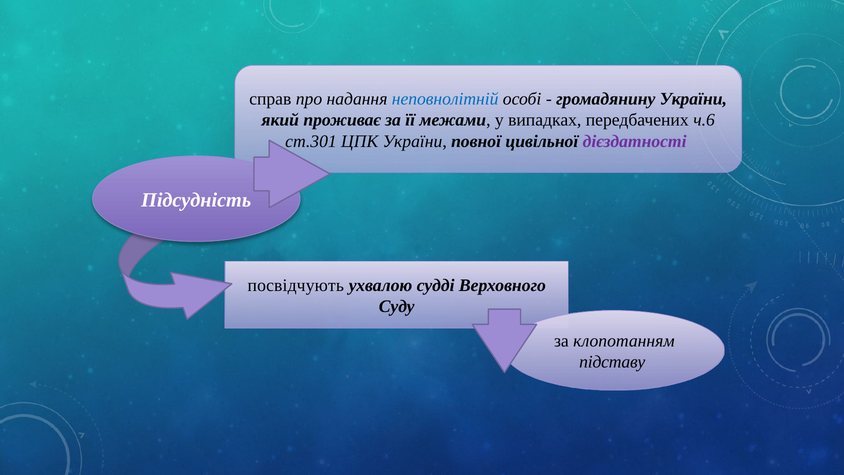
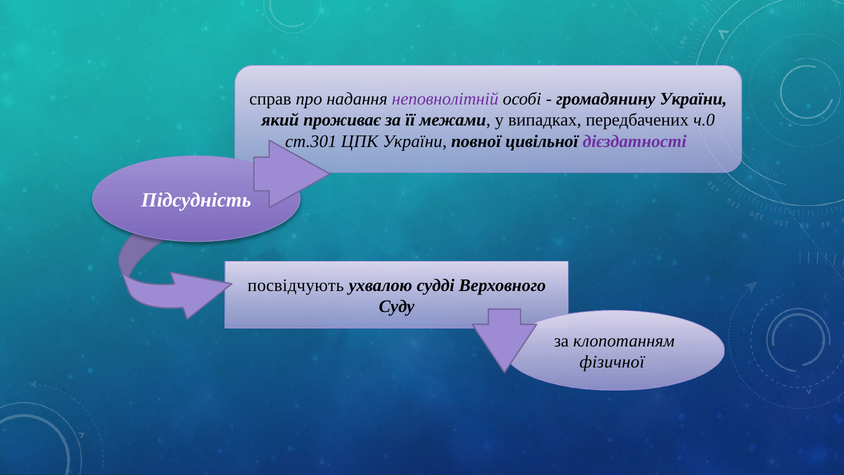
неповнолітній colour: blue -> purple
ч.6: ч.6 -> ч.0
підставу: підставу -> фізичної
